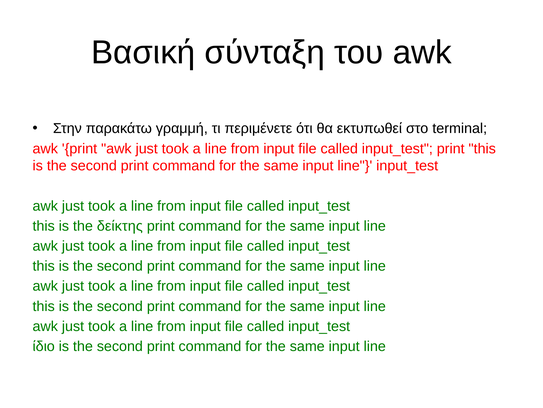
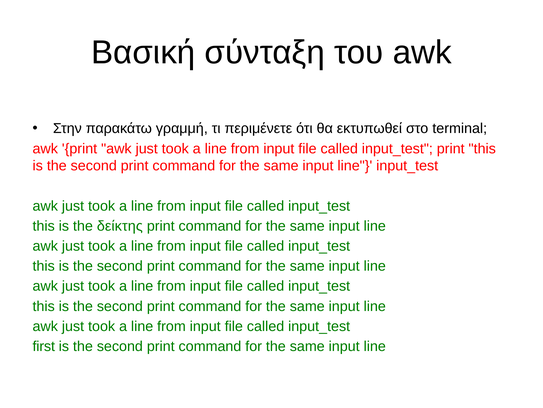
ίδιο: ίδιο -> first
